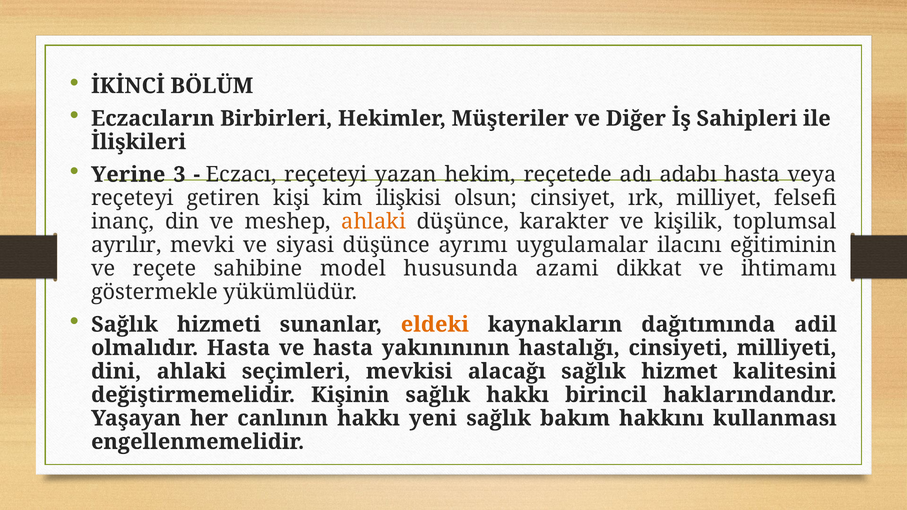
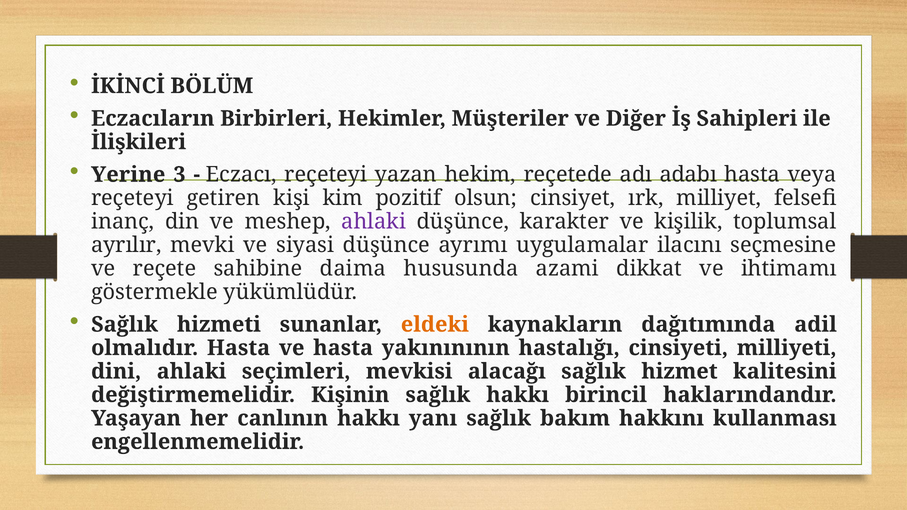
ilişkisi: ilişkisi -> pozitif
ahlaki at (374, 222) colour: orange -> purple
eğitiminin: eğitiminin -> seçmesine
model: model -> daima
yeni: yeni -> yanı
